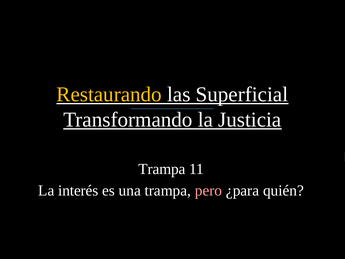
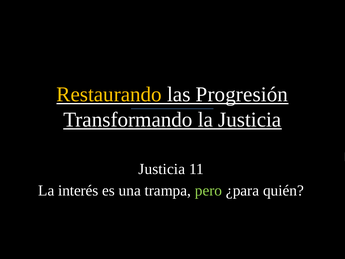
Superficial: Superficial -> Progresión
Trampa at (162, 169): Trampa -> Justicia
pero colour: pink -> light green
